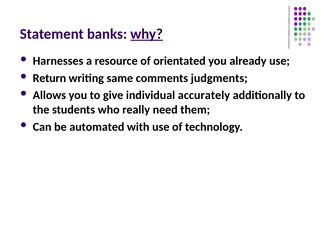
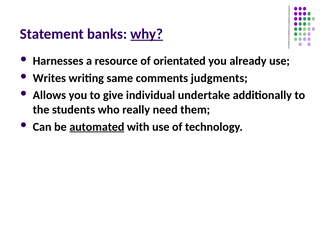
Return: Return -> Writes
accurately: accurately -> undertake
automated underline: none -> present
